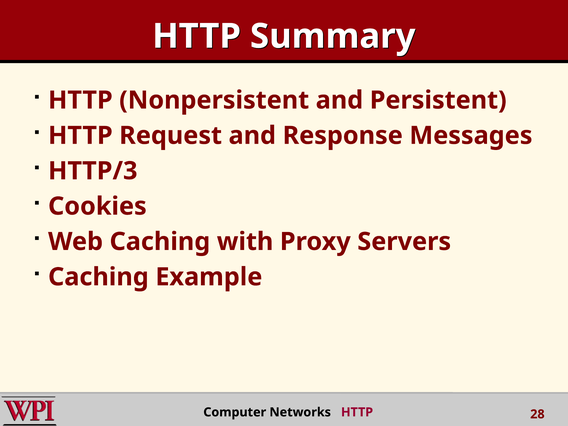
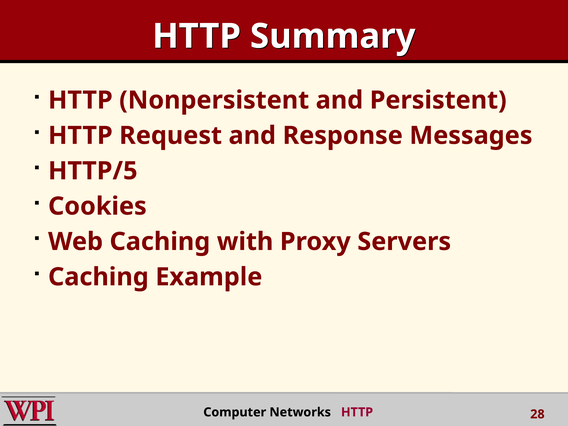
HTTP/3: HTTP/3 -> HTTP/5
